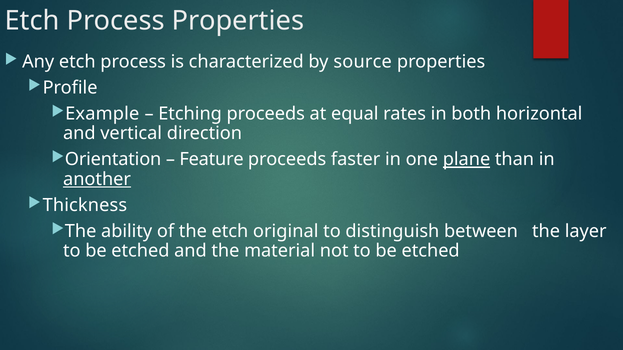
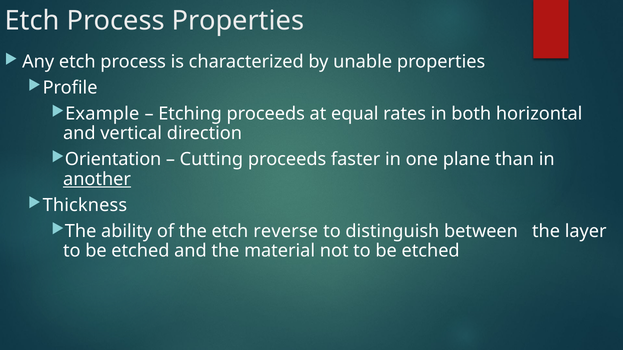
source: source -> unable
Feature: Feature -> Cutting
plane underline: present -> none
original: original -> reverse
